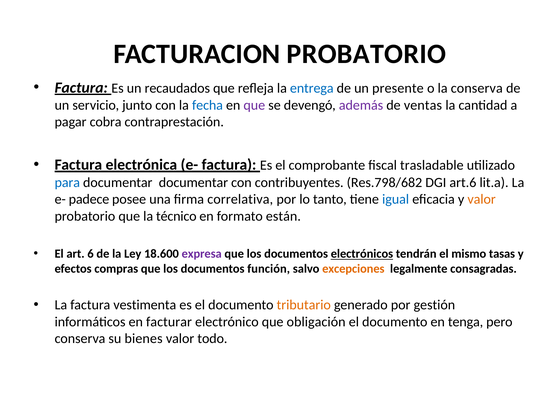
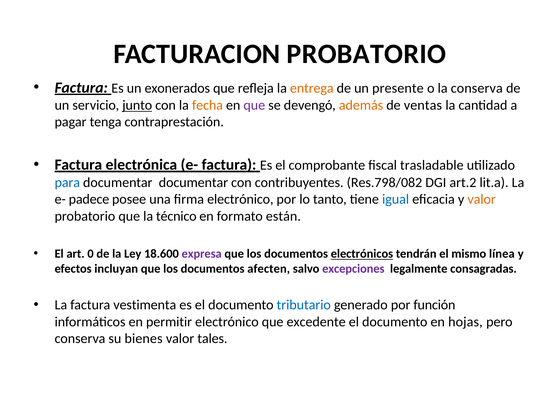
recaudados: recaudados -> exonerados
entrega colour: blue -> orange
junto underline: none -> present
fecha colour: blue -> orange
además colour: purple -> orange
cobra: cobra -> tenga
Res.798/682: Res.798/682 -> Res.798/082
art.6: art.6 -> art.2
firma correlativa: correlativa -> electrónico
6: 6 -> 0
tasas: tasas -> línea
compras: compras -> incluyan
función: función -> afecten
excepciones colour: orange -> purple
tributario colour: orange -> blue
gestión: gestión -> función
facturar: facturar -> permitir
obligación: obligación -> excedente
tenga: tenga -> hojas
todo: todo -> tales
